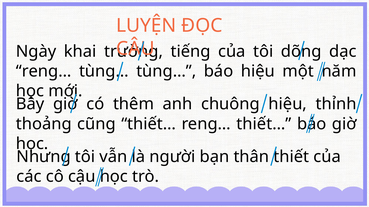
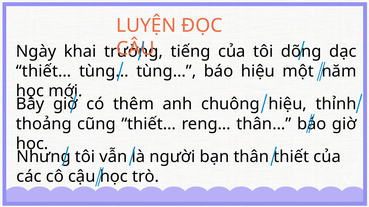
reng… at (44, 71): reng… -> thiết…
reng… thiết…: thiết… -> thân…
